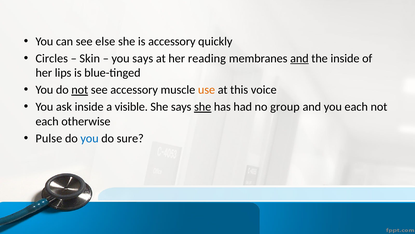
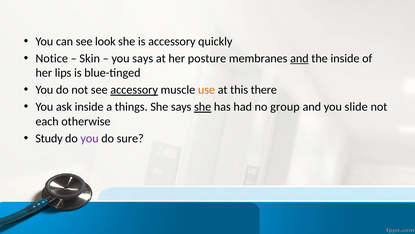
else: else -> look
Circles: Circles -> Notice
reading: reading -> posture
not at (80, 90) underline: present -> none
accessory at (134, 90) underline: none -> present
voice: voice -> there
visible: visible -> things
you each: each -> slide
Pulse: Pulse -> Study
you at (90, 138) colour: blue -> purple
